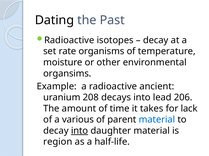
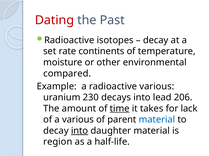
Dating colour: black -> red
organisms: organisms -> continents
organsims: organsims -> compared
radioactive ancient: ancient -> various
208: 208 -> 230
time underline: none -> present
